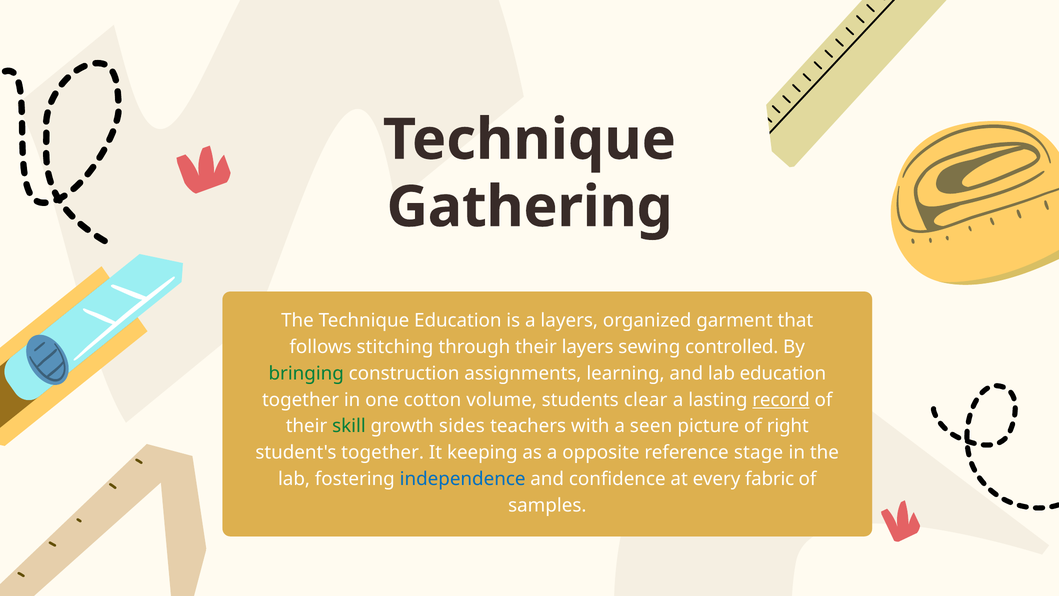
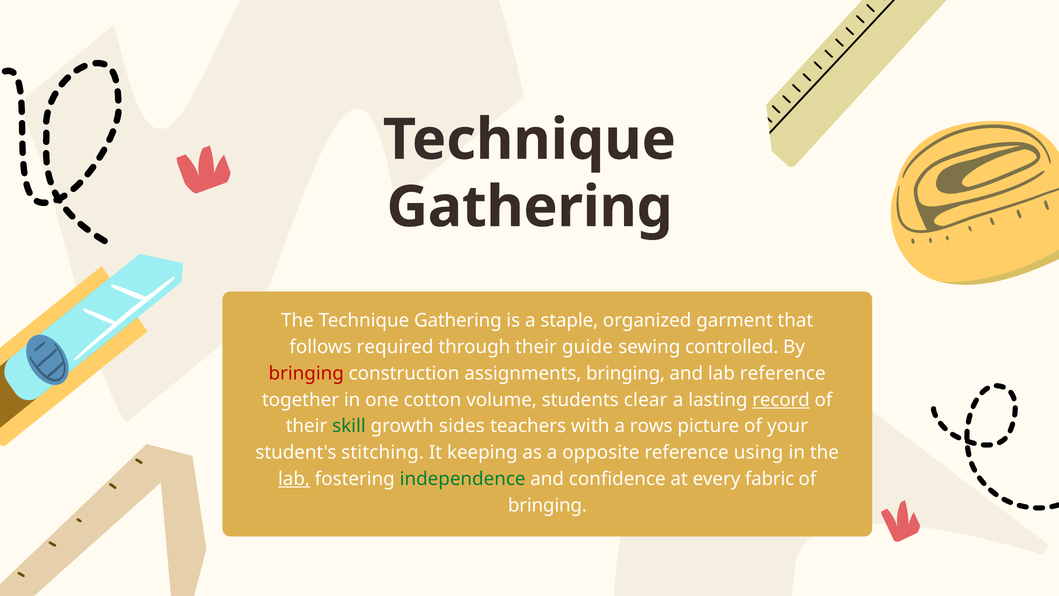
The Technique Education: Education -> Gathering
a layers: layers -> staple
stitching: stitching -> required
their layers: layers -> guide
bringing at (306, 373) colour: green -> red
assignments learning: learning -> bringing
lab education: education -> reference
seen: seen -> rows
right: right -> your
student's together: together -> stitching
stage: stage -> using
lab at (294, 479) underline: none -> present
independence colour: blue -> green
samples at (547, 505): samples -> bringing
